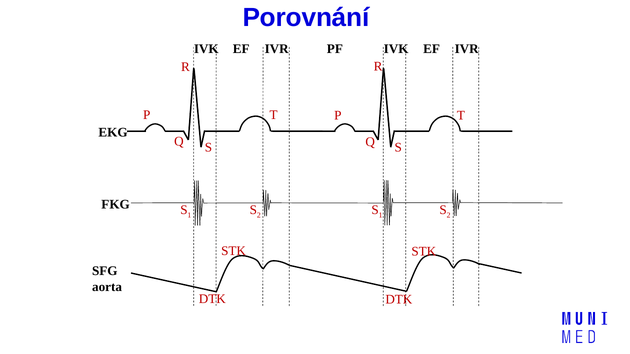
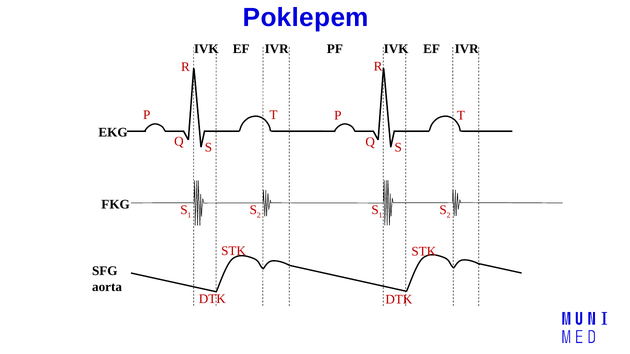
Porovnání: Porovnání -> Poklepem
